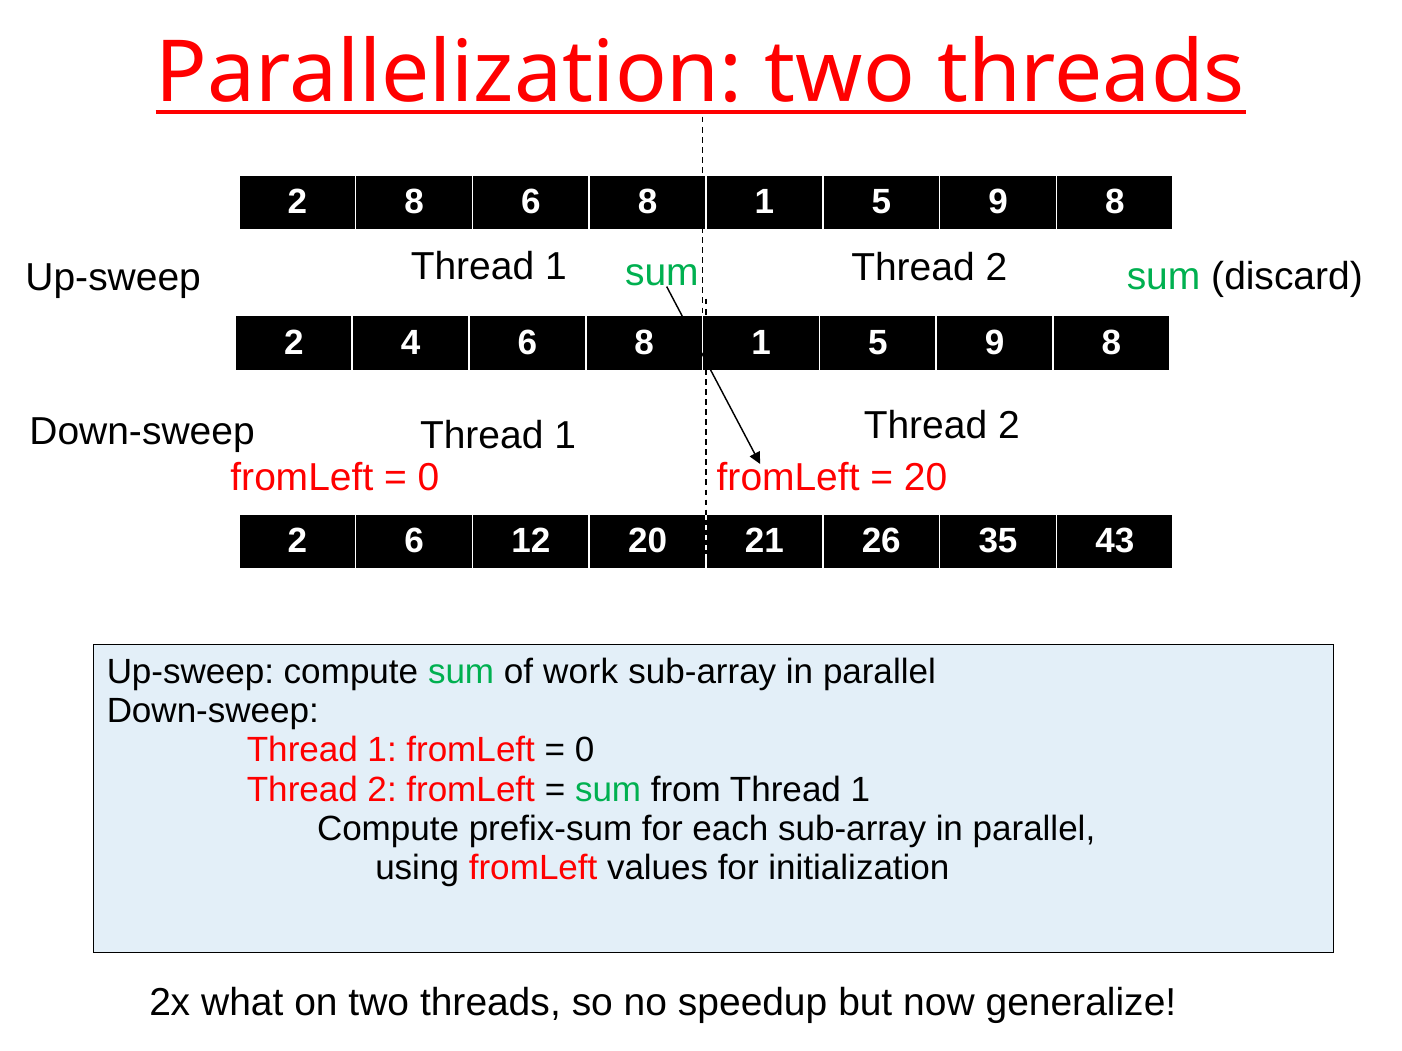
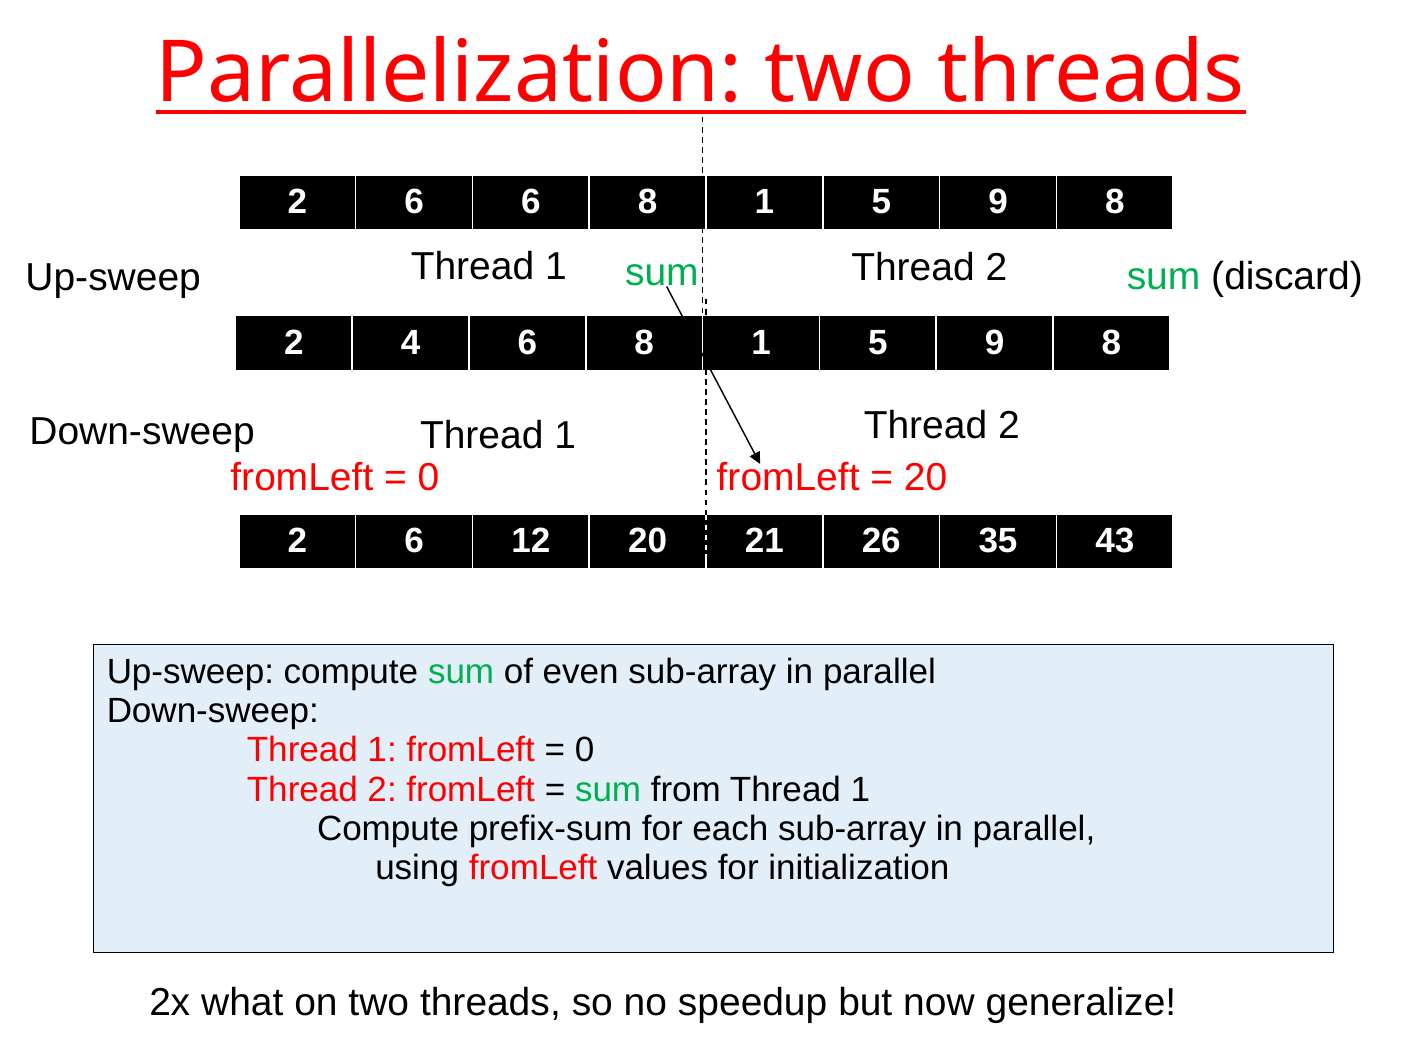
8 at (414, 202): 8 -> 6
work: work -> even
